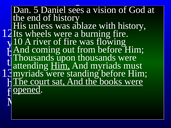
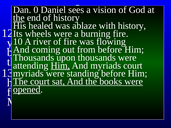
5: 5 -> 0
the at (19, 18) underline: none -> present
unless: unless -> healed
myriads must: must -> court
